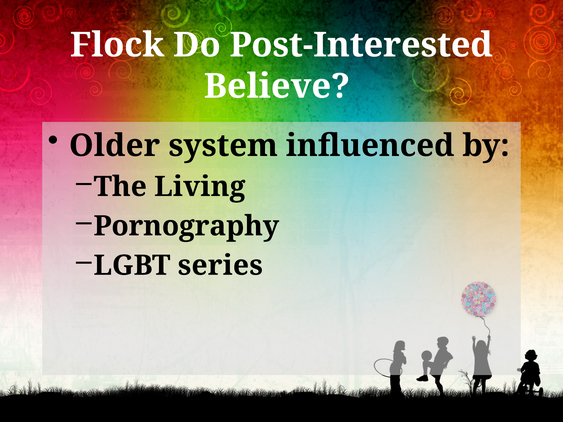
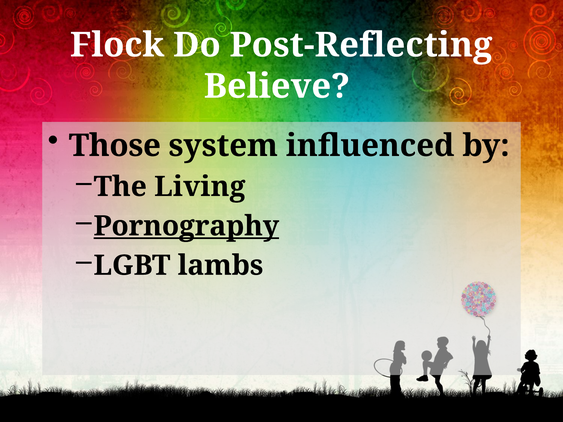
Post-Interested: Post-Interested -> Post-Reflecting
Older: Older -> Those
Pornography underline: none -> present
series: series -> lambs
